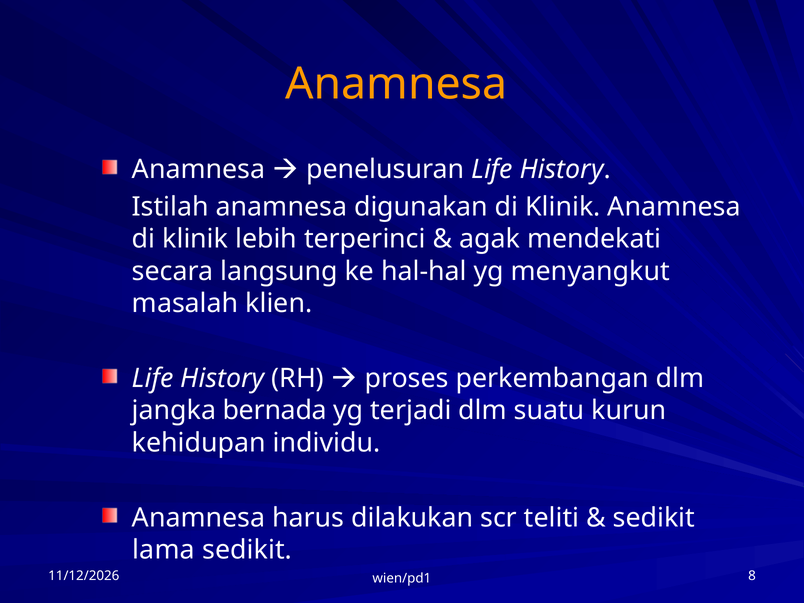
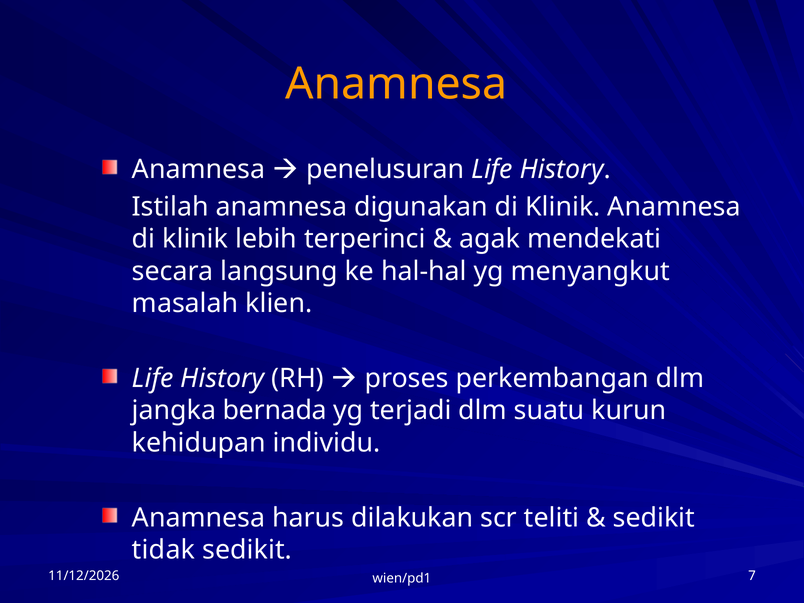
lama: lama -> tidak
8: 8 -> 7
